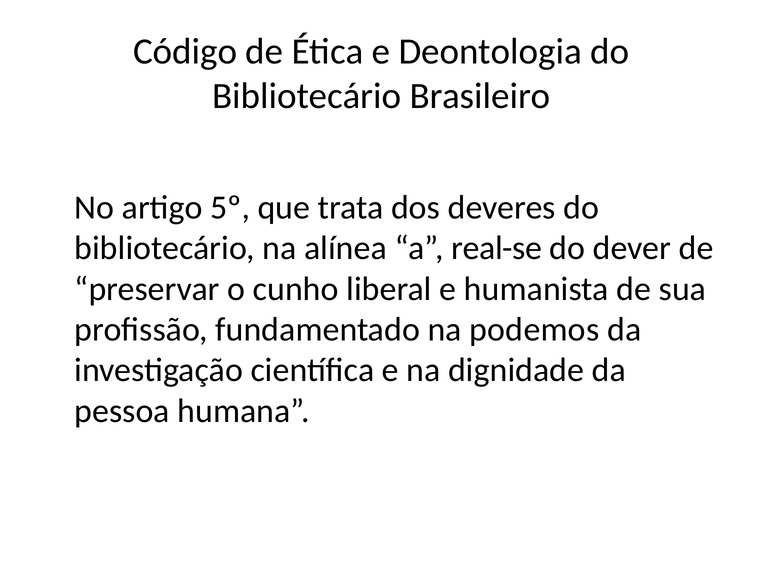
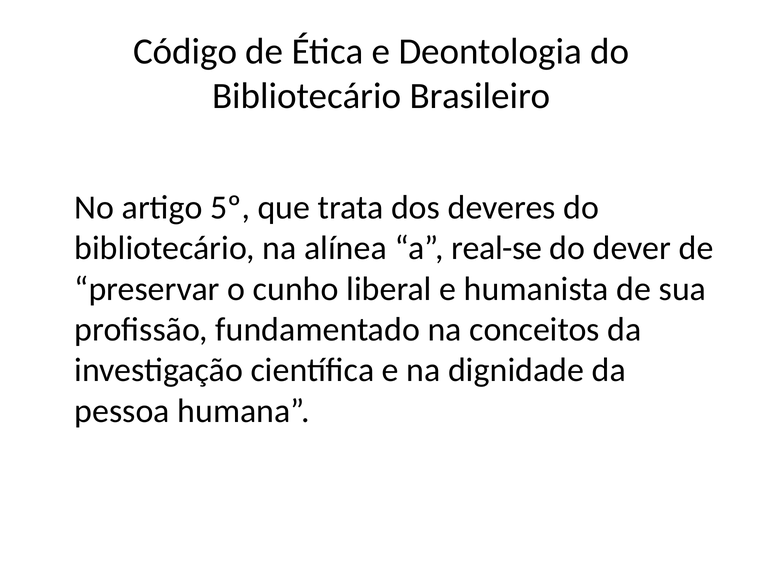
podemos: podemos -> conceitos
